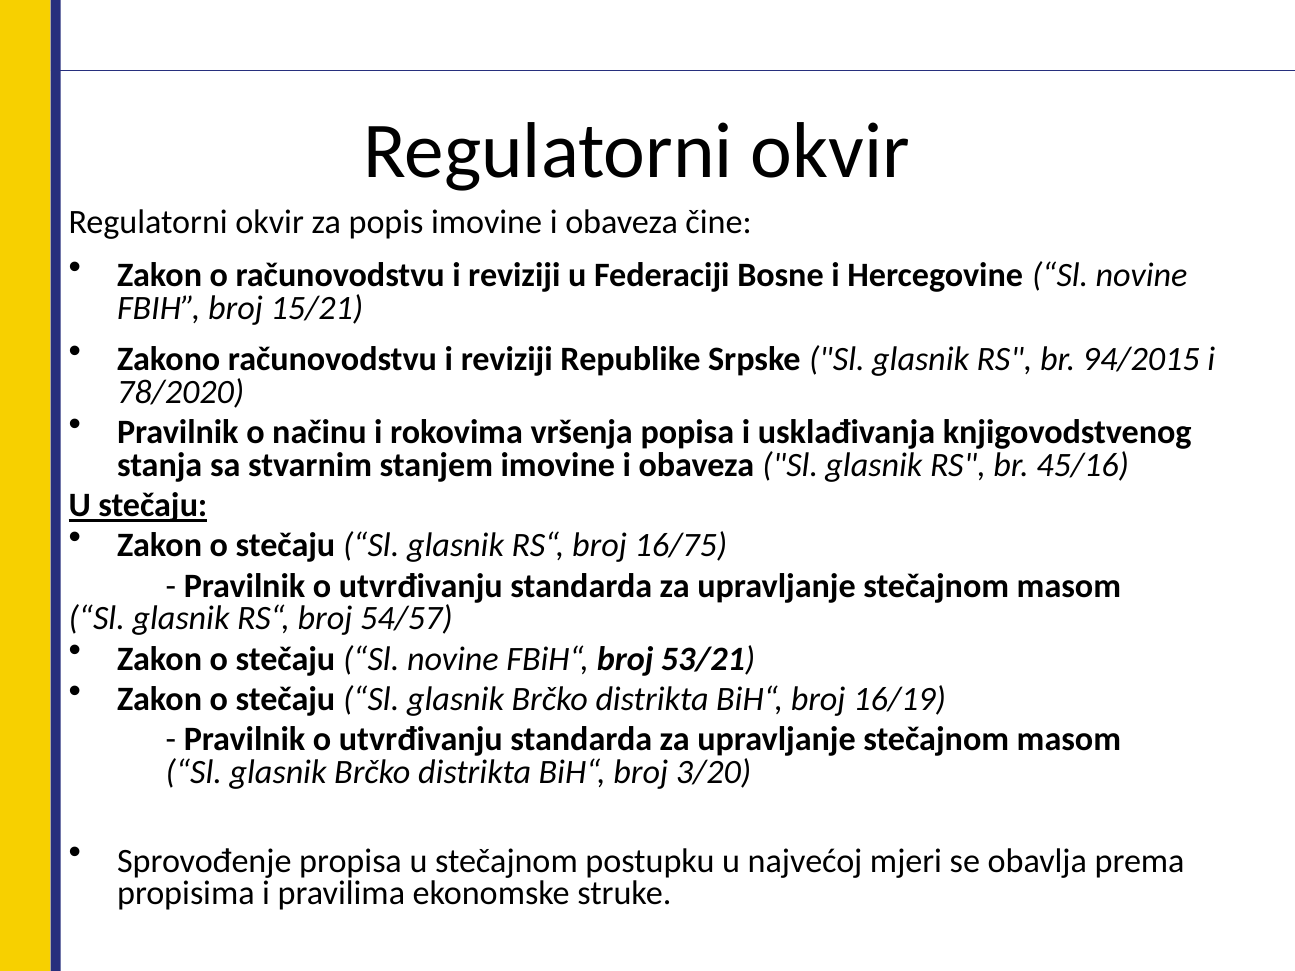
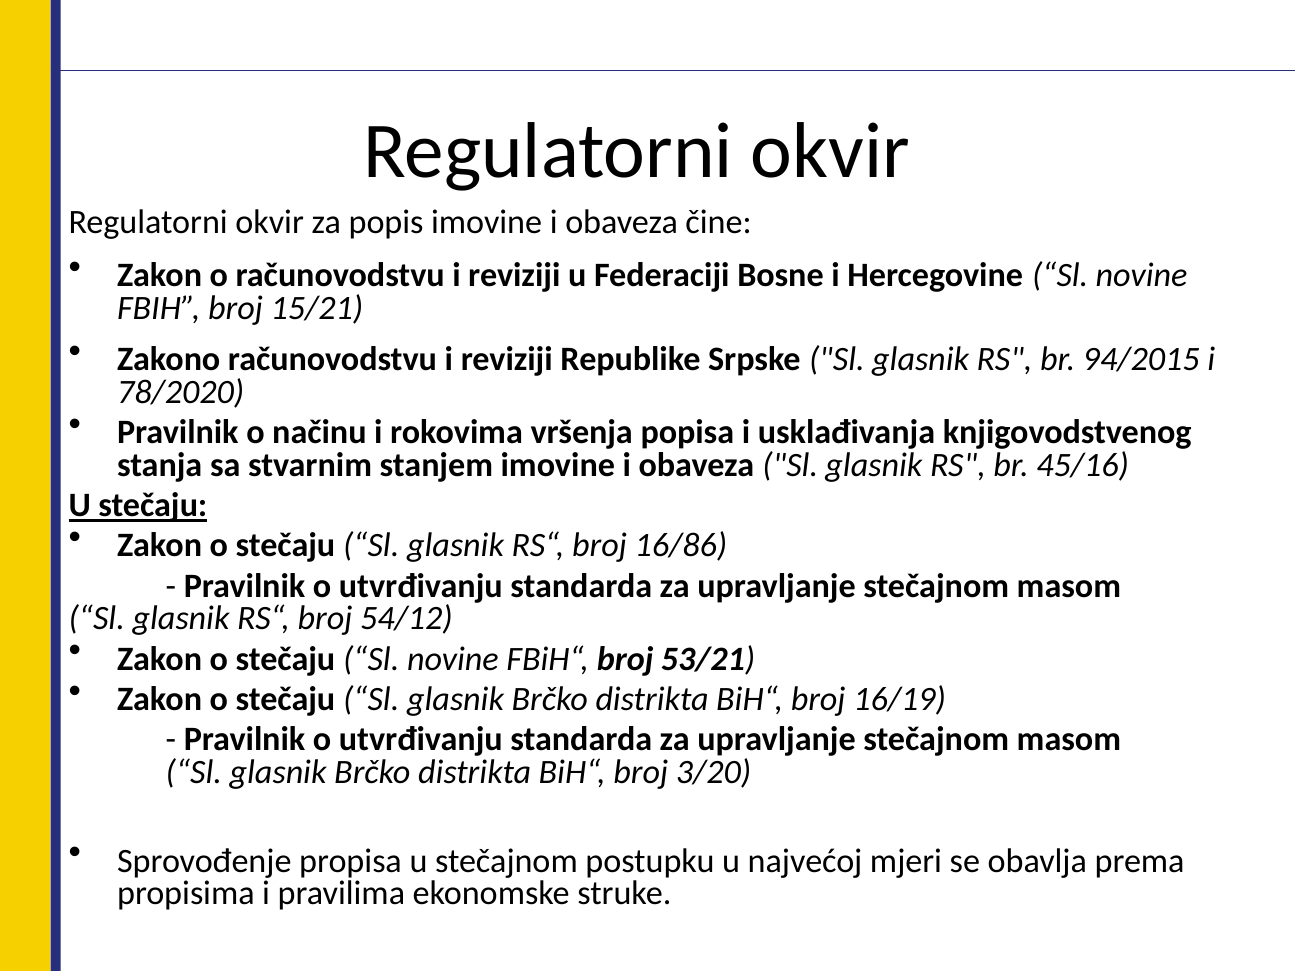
16/75: 16/75 -> 16/86
54/57: 54/57 -> 54/12
